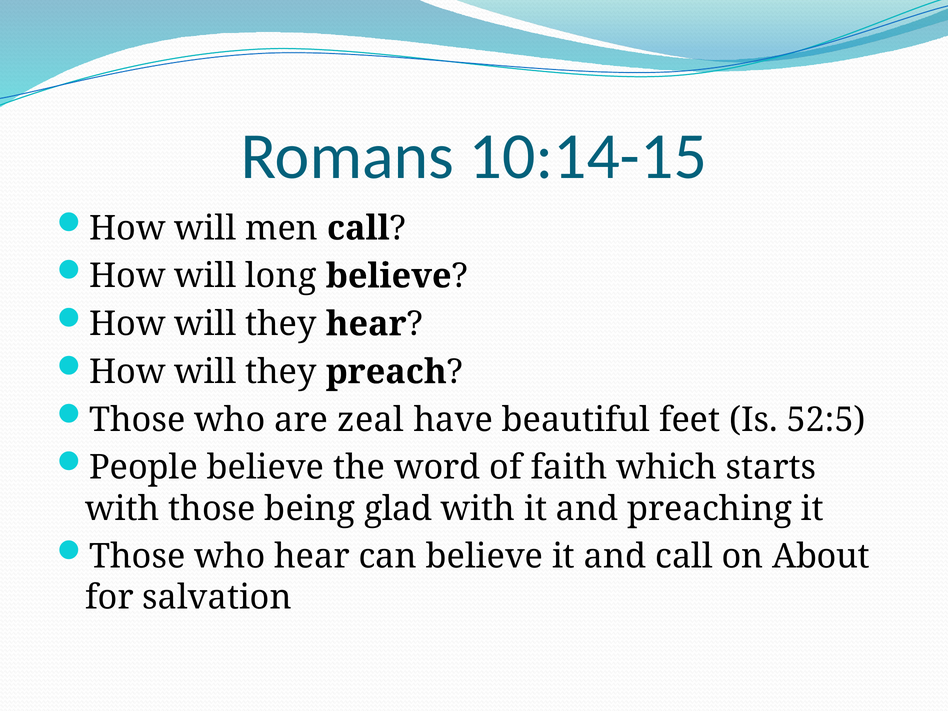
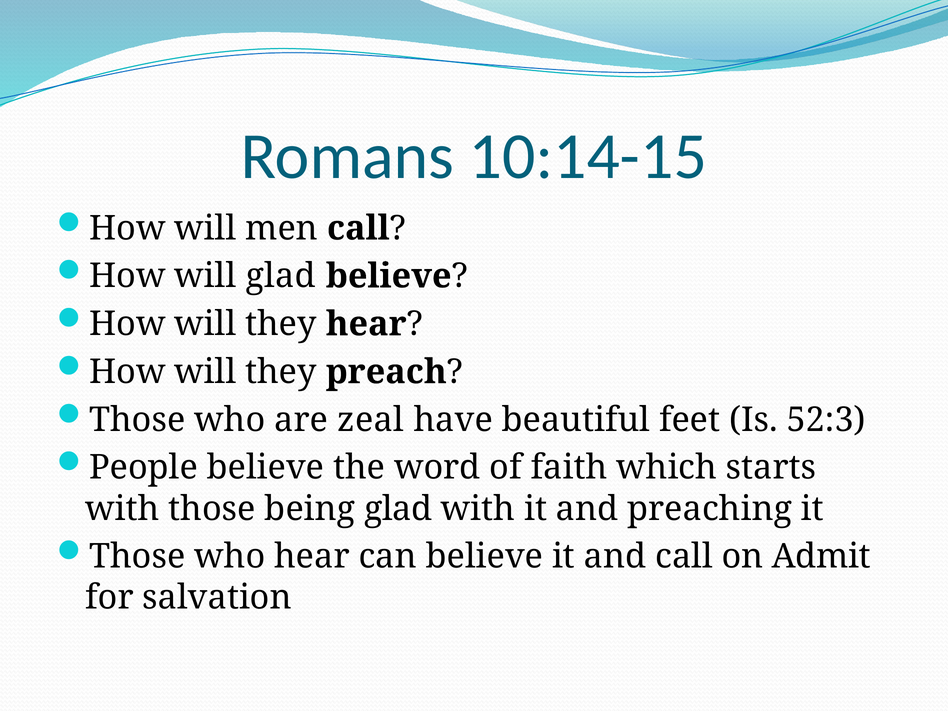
will long: long -> glad
52:5: 52:5 -> 52:3
About: About -> Admit
